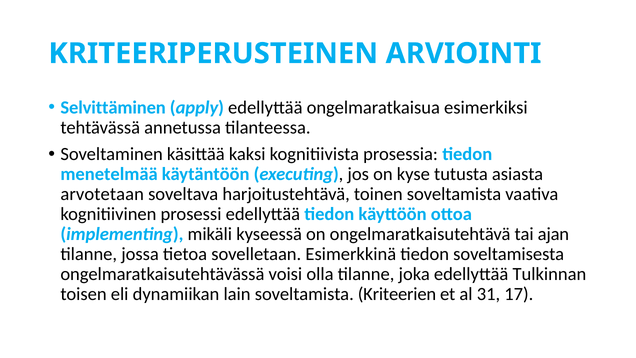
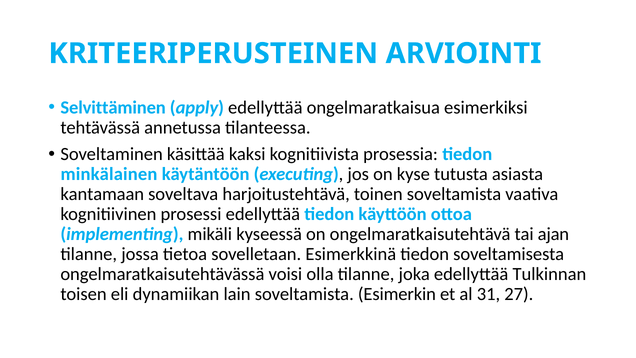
menetelmää: menetelmää -> minkälainen
arvotetaan: arvotetaan -> kantamaan
Kriteerien: Kriteerien -> Esimerkin
17: 17 -> 27
